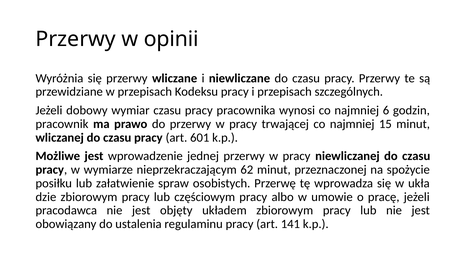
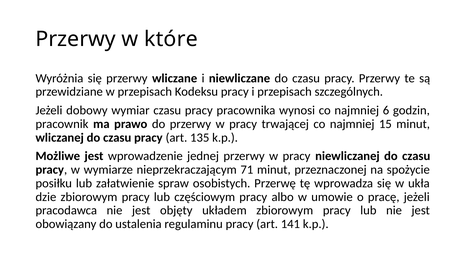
opinii: opinii -> które
601: 601 -> 135
62: 62 -> 71
